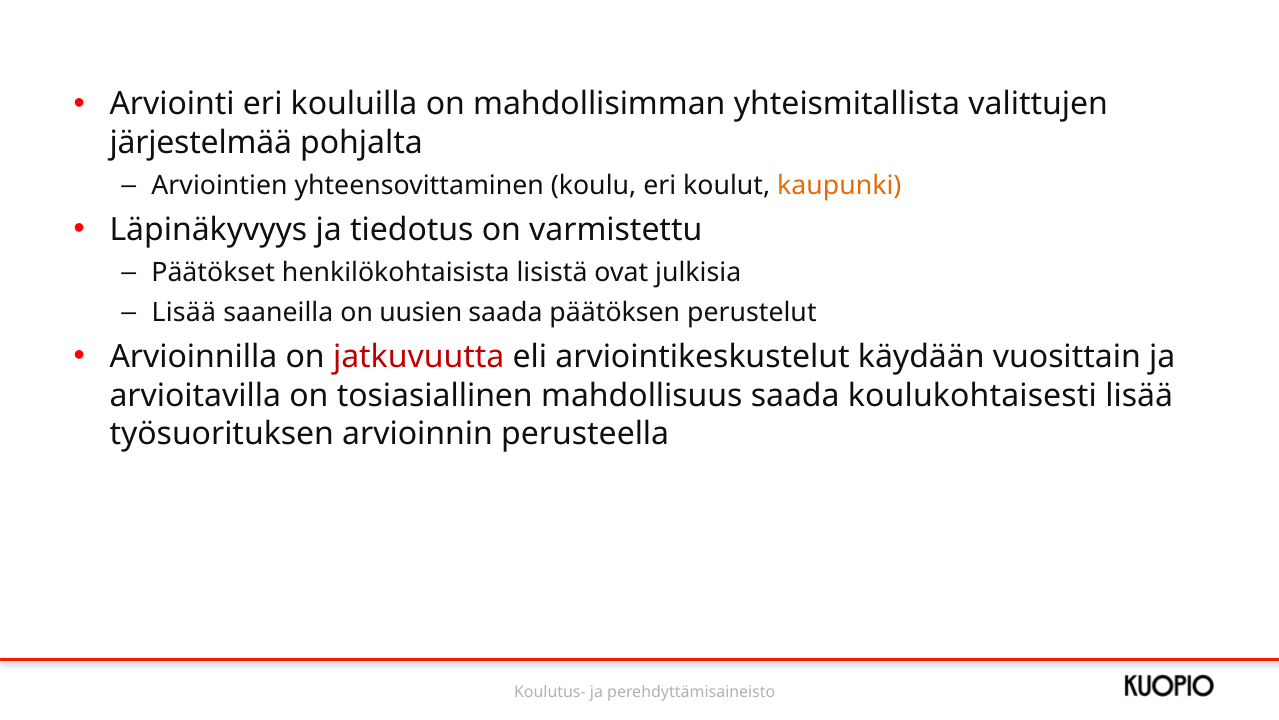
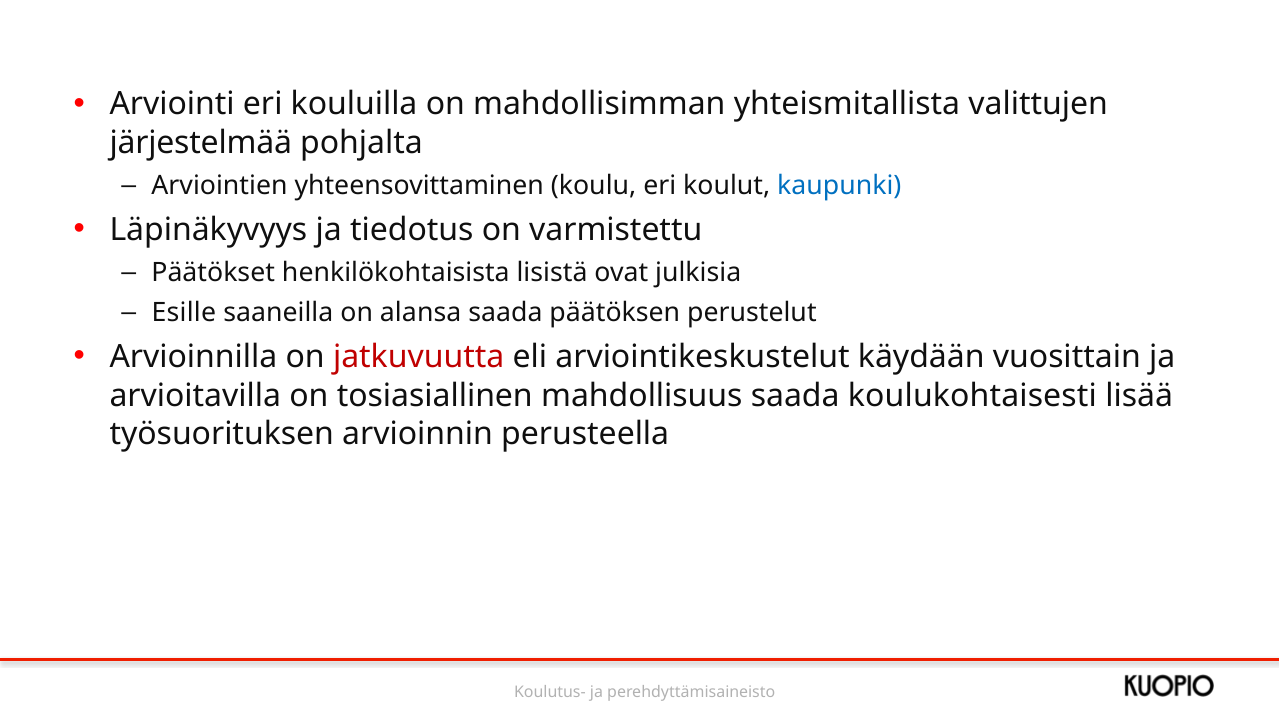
kaupunki colour: orange -> blue
Lisää at (184, 313): Lisää -> Esille
uusien: uusien -> alansa
